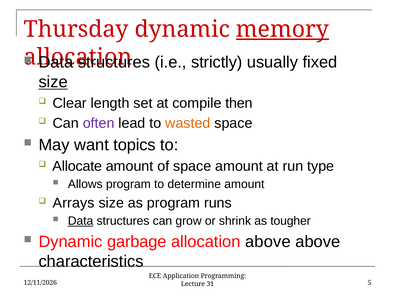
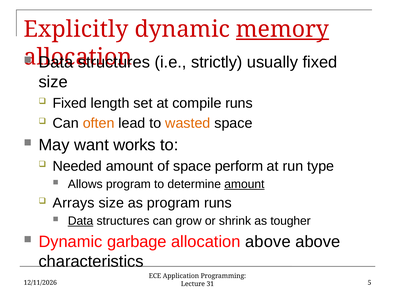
Thursday: Thursday -> Explicitly
size at (53, 82) underline: present -> none
Clear at (70, 103): Clear -> Fixed
compile then: then -> runs
often colour: purple -> orange
topics: topics -> works
Allocate: Allocate -> Needed
space amount: amount -> perform
amount at (244, 184) underline: none -> present
